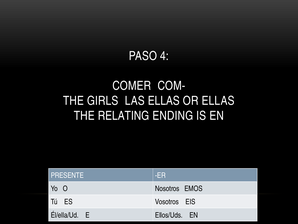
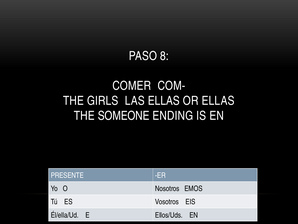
4: 4 -> 8
RELATING: RELATING -> SOMEONE
